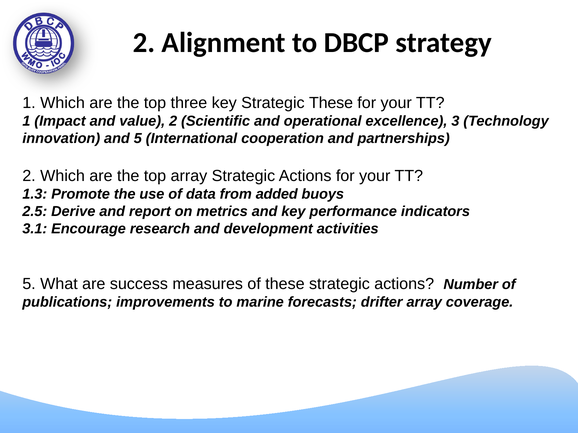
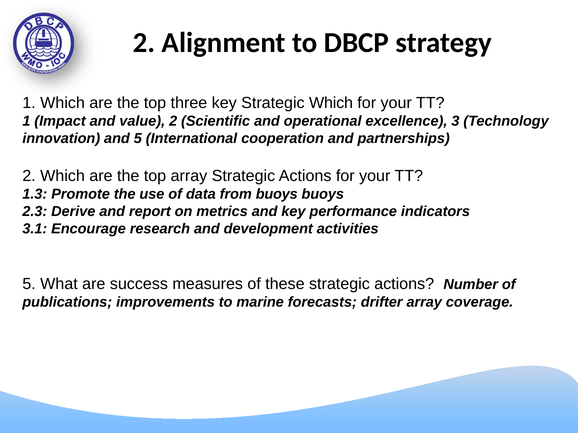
Strategic These: These -> Which
from added: added -> buoys
2.5: 2.5 -> 2.3
